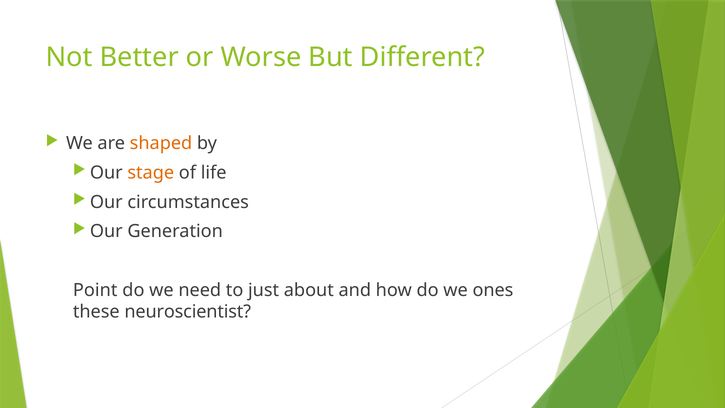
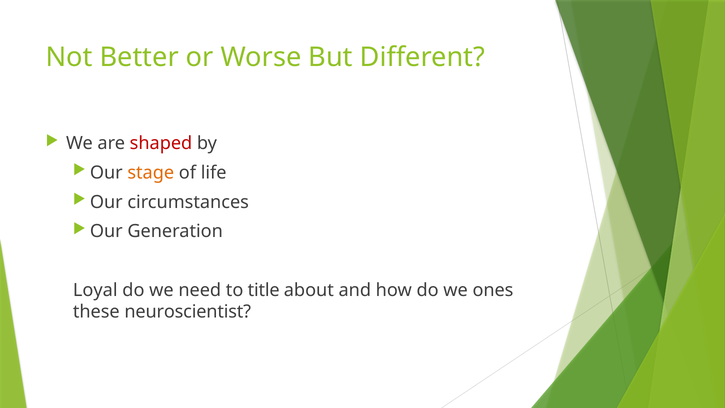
shaped colour: orange -> red
Point: Point -> Loyal
just: just -> title
